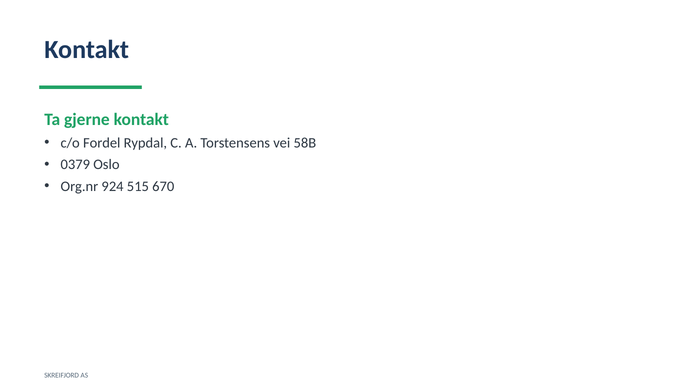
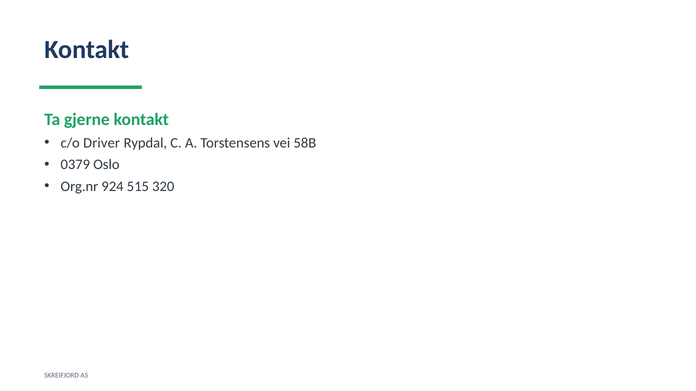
Fordel: Fordel -> Driver
670: 670 -> 320
